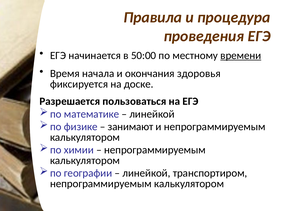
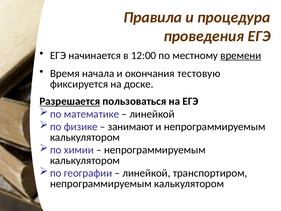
50:00: 50:00 -> 12:00
здоровья: здоровья -> тестовую
Разрешается underline: none -> present
